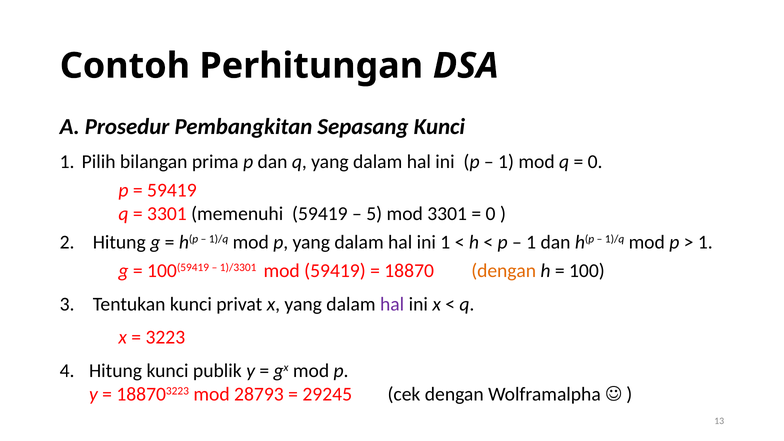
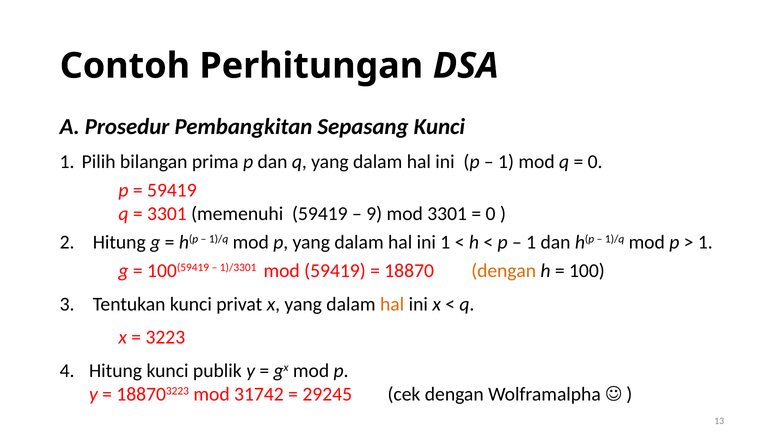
5: 5 -> 9
hal at (392, 304) colour: purple -> orange
28793: 28793 -> 31742
